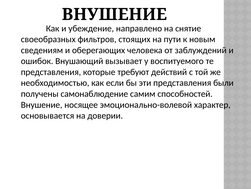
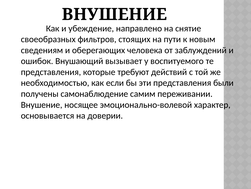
способностей: способностей -> переживании
